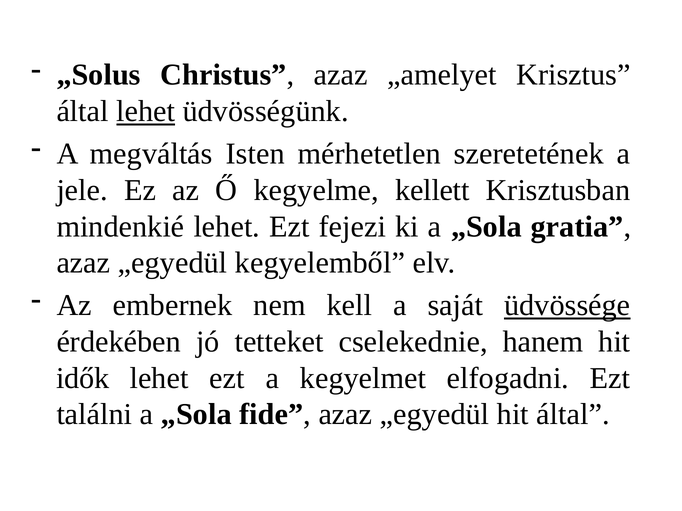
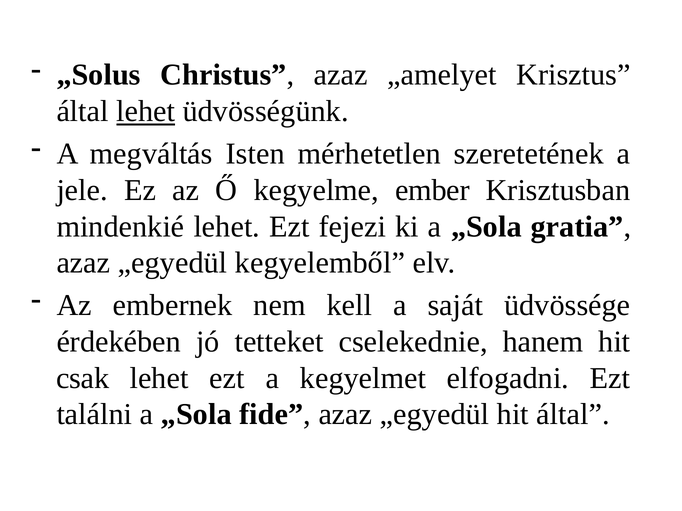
kellett: kellett -> ember
üdvössége underline: present -> none
idők: idők -> csak
